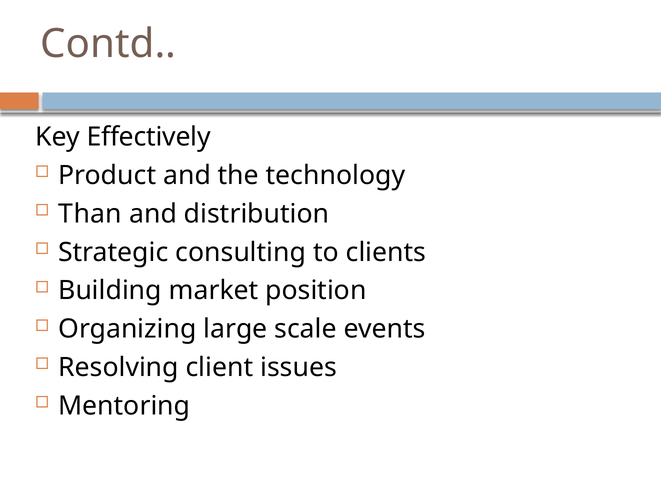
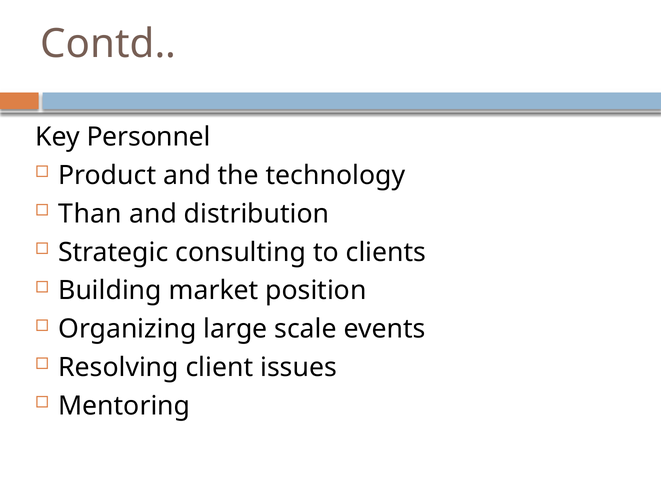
Effectively: Effectively -> Personnel
